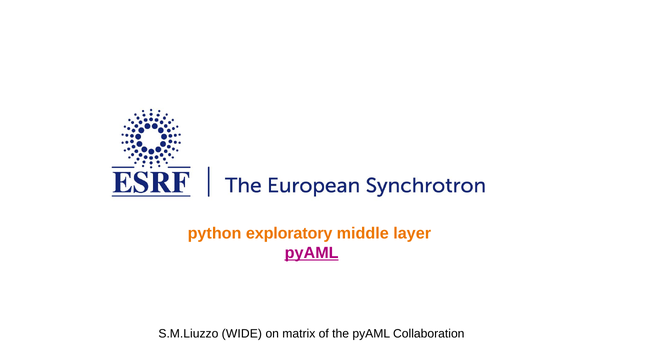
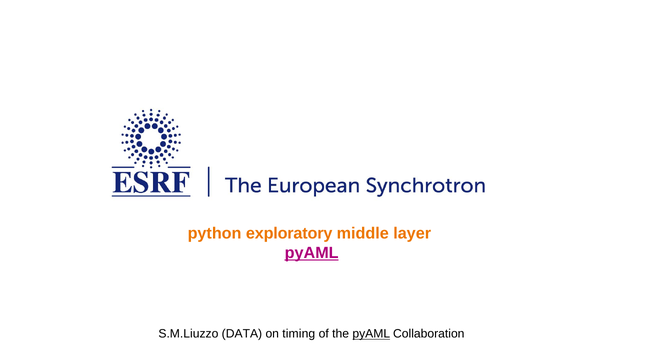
WIDE: WIDE -> DATA
matrix: matrix -> timing
pyAML at (371, 334) underline: none -> present
